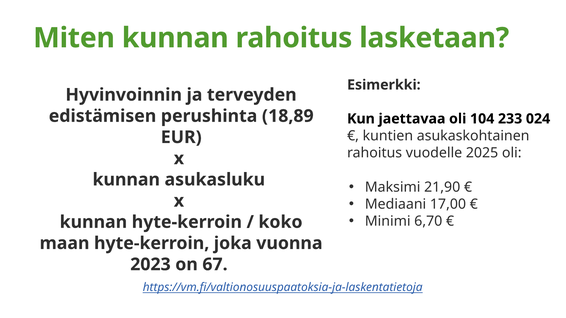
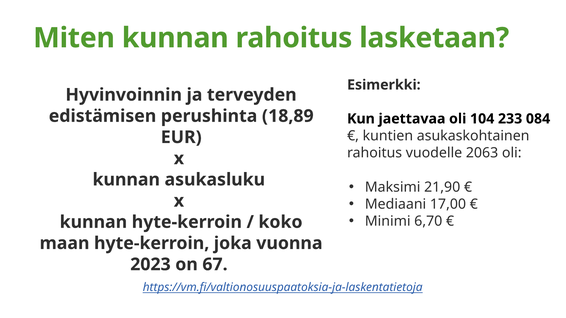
024: 024 -> 084
2025: 2025 -> 2063
